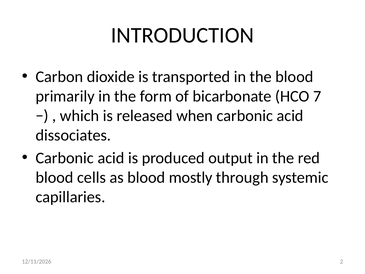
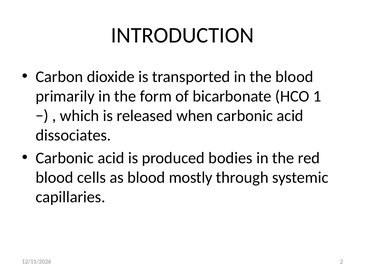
7: 7 -> 1
output: output -> bodies
